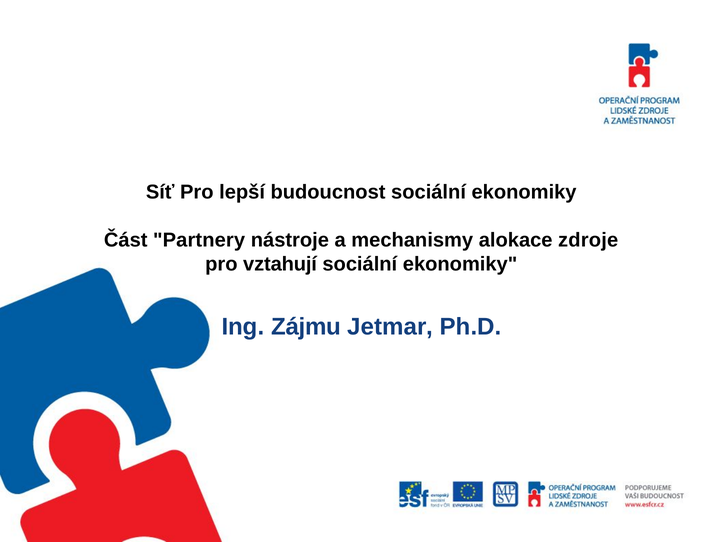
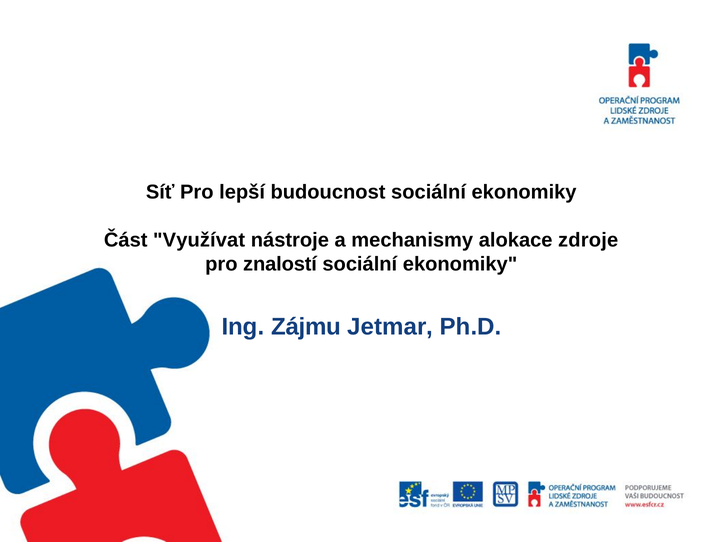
Partnery: Partnery -> Využívat
vztahují: vztahují -> znalostí
